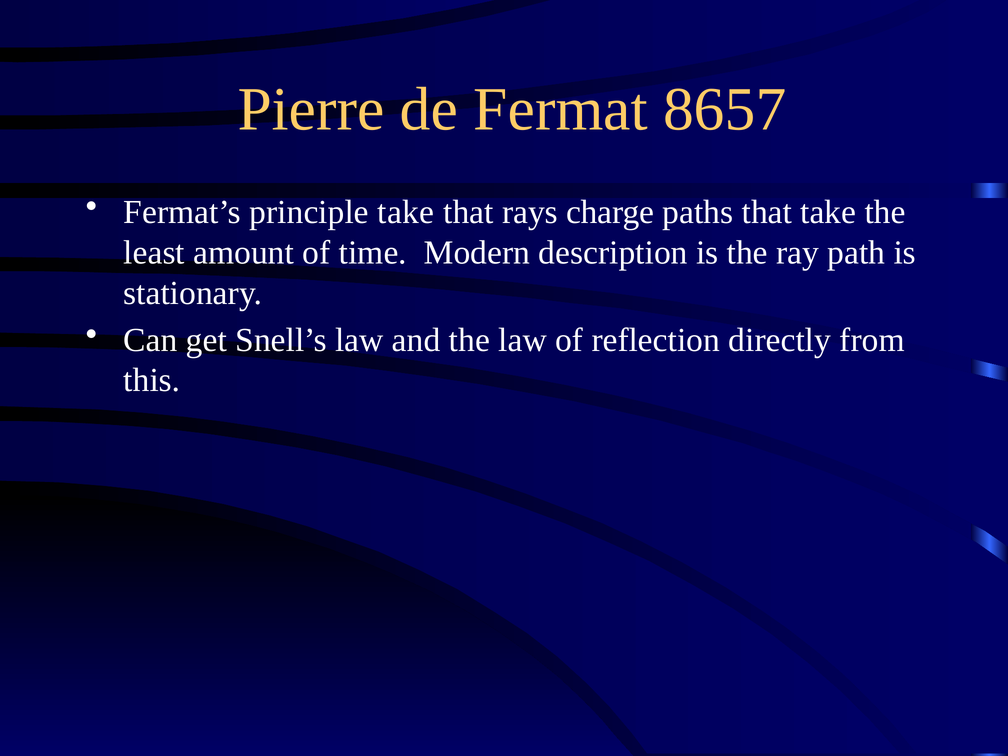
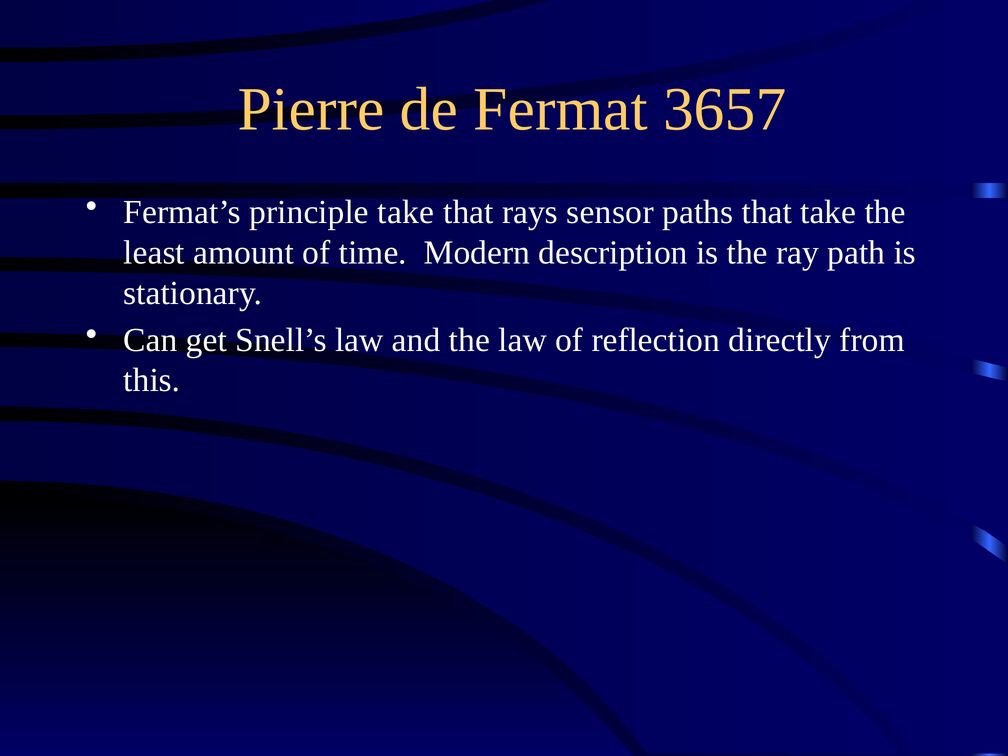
8657: 8657 -> 3657
charge: charge -> sensor
